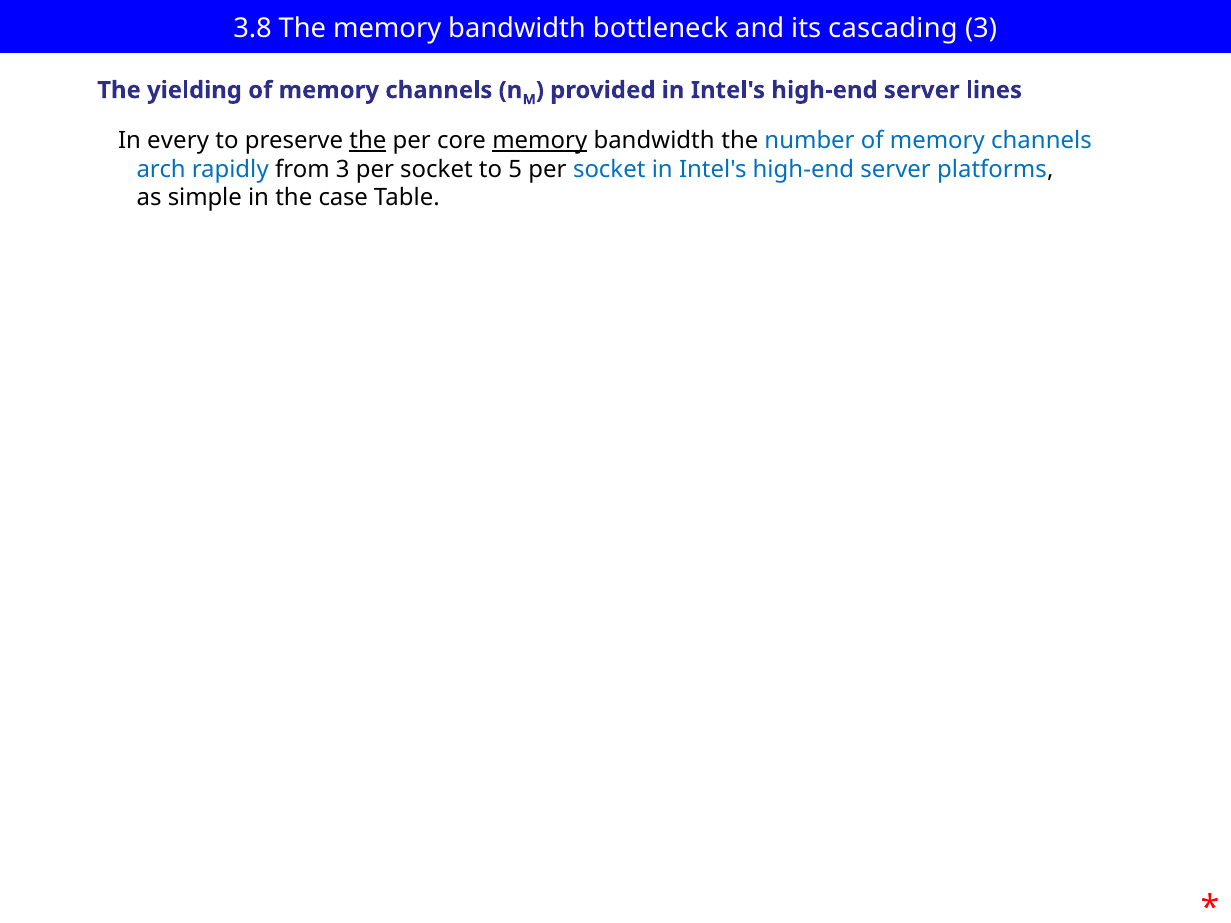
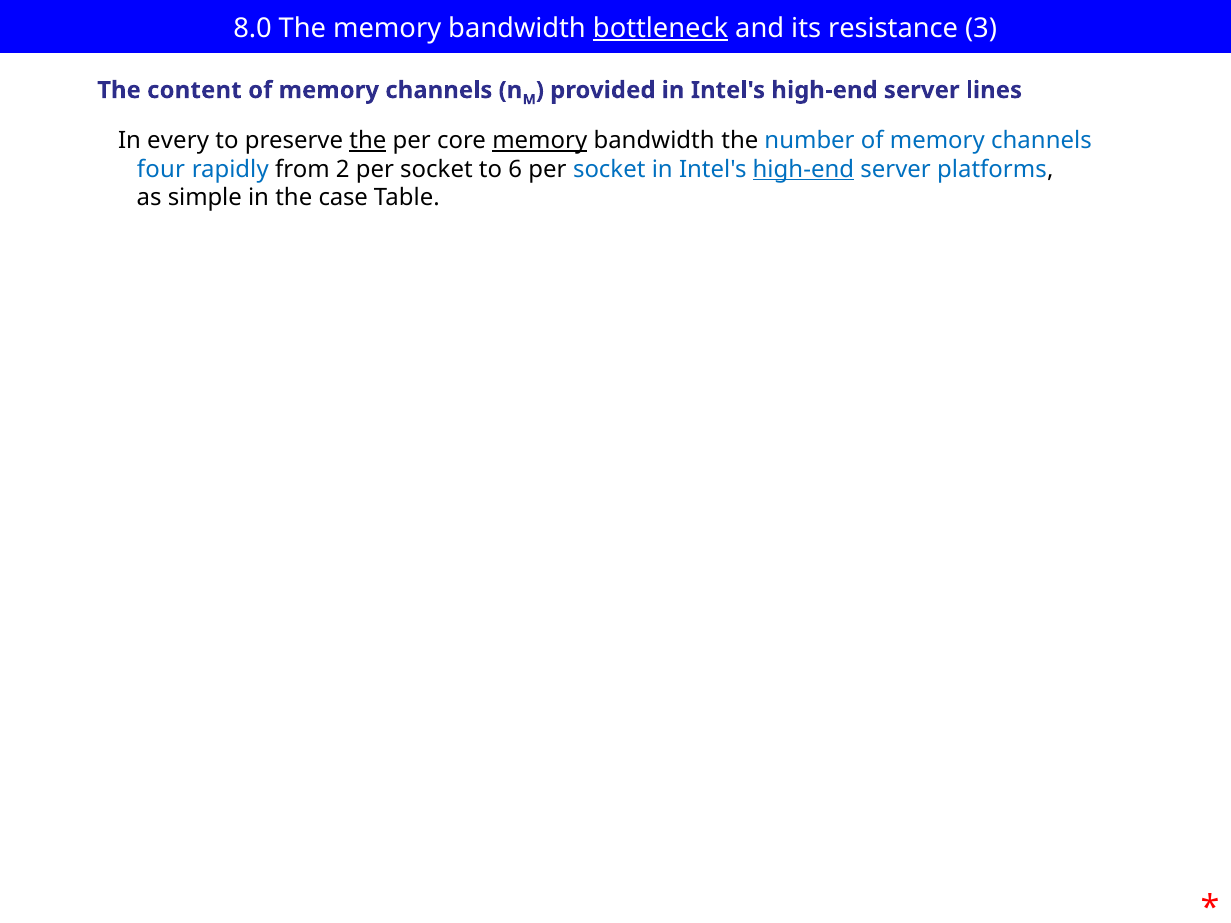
3.8: 3.8 -> 8.0
bottleneck underline: none -> present
cascading: cascading -> resistance
yielding: yielding -> content
arch: arch -> four
from 3: 3 -> 2
5: 5 -> 6
high-end at (803, 169) underline: none -> present
